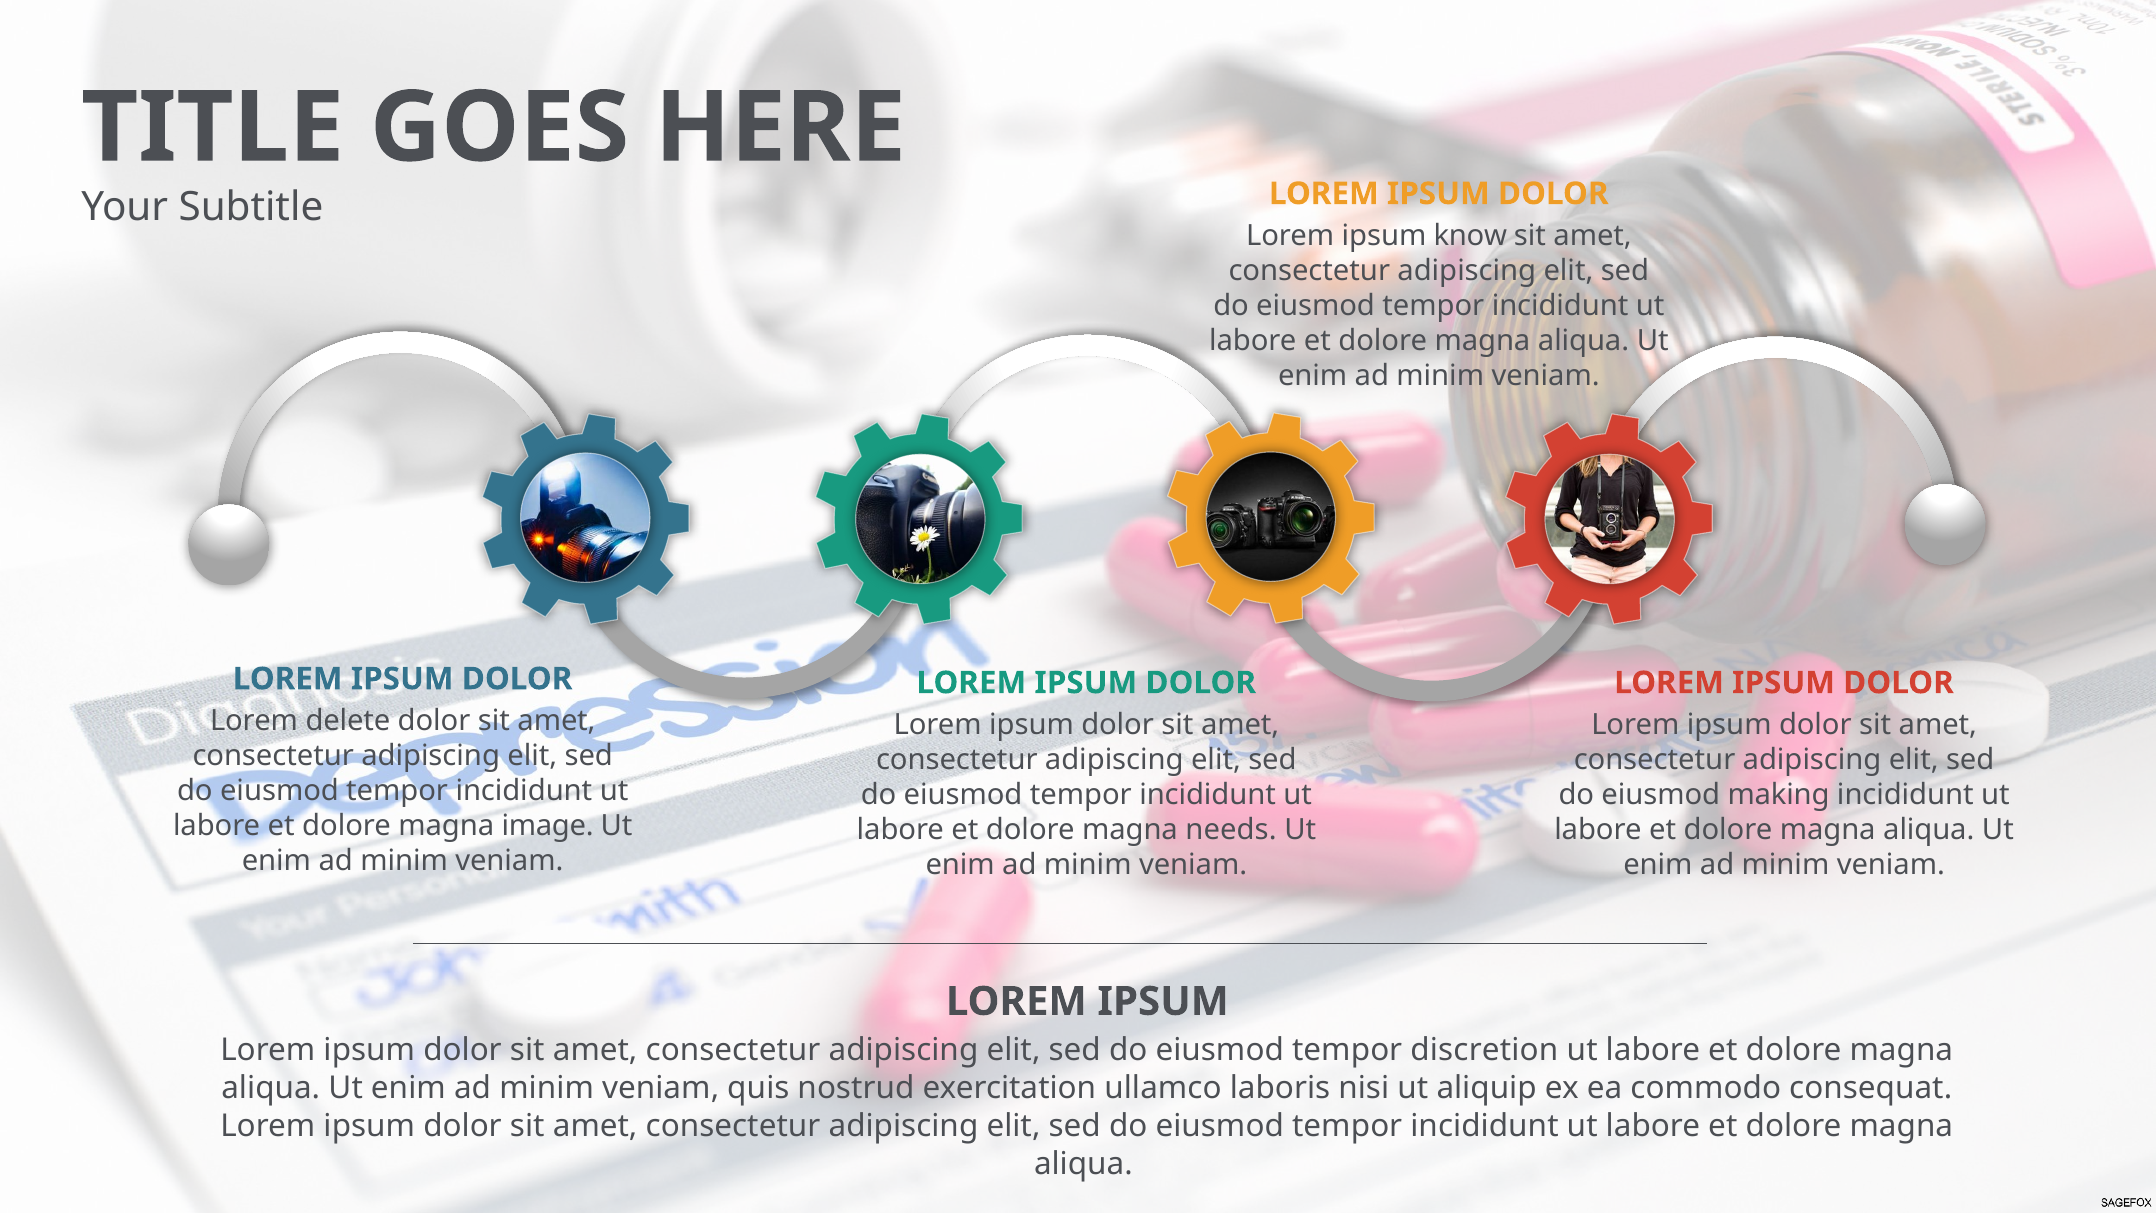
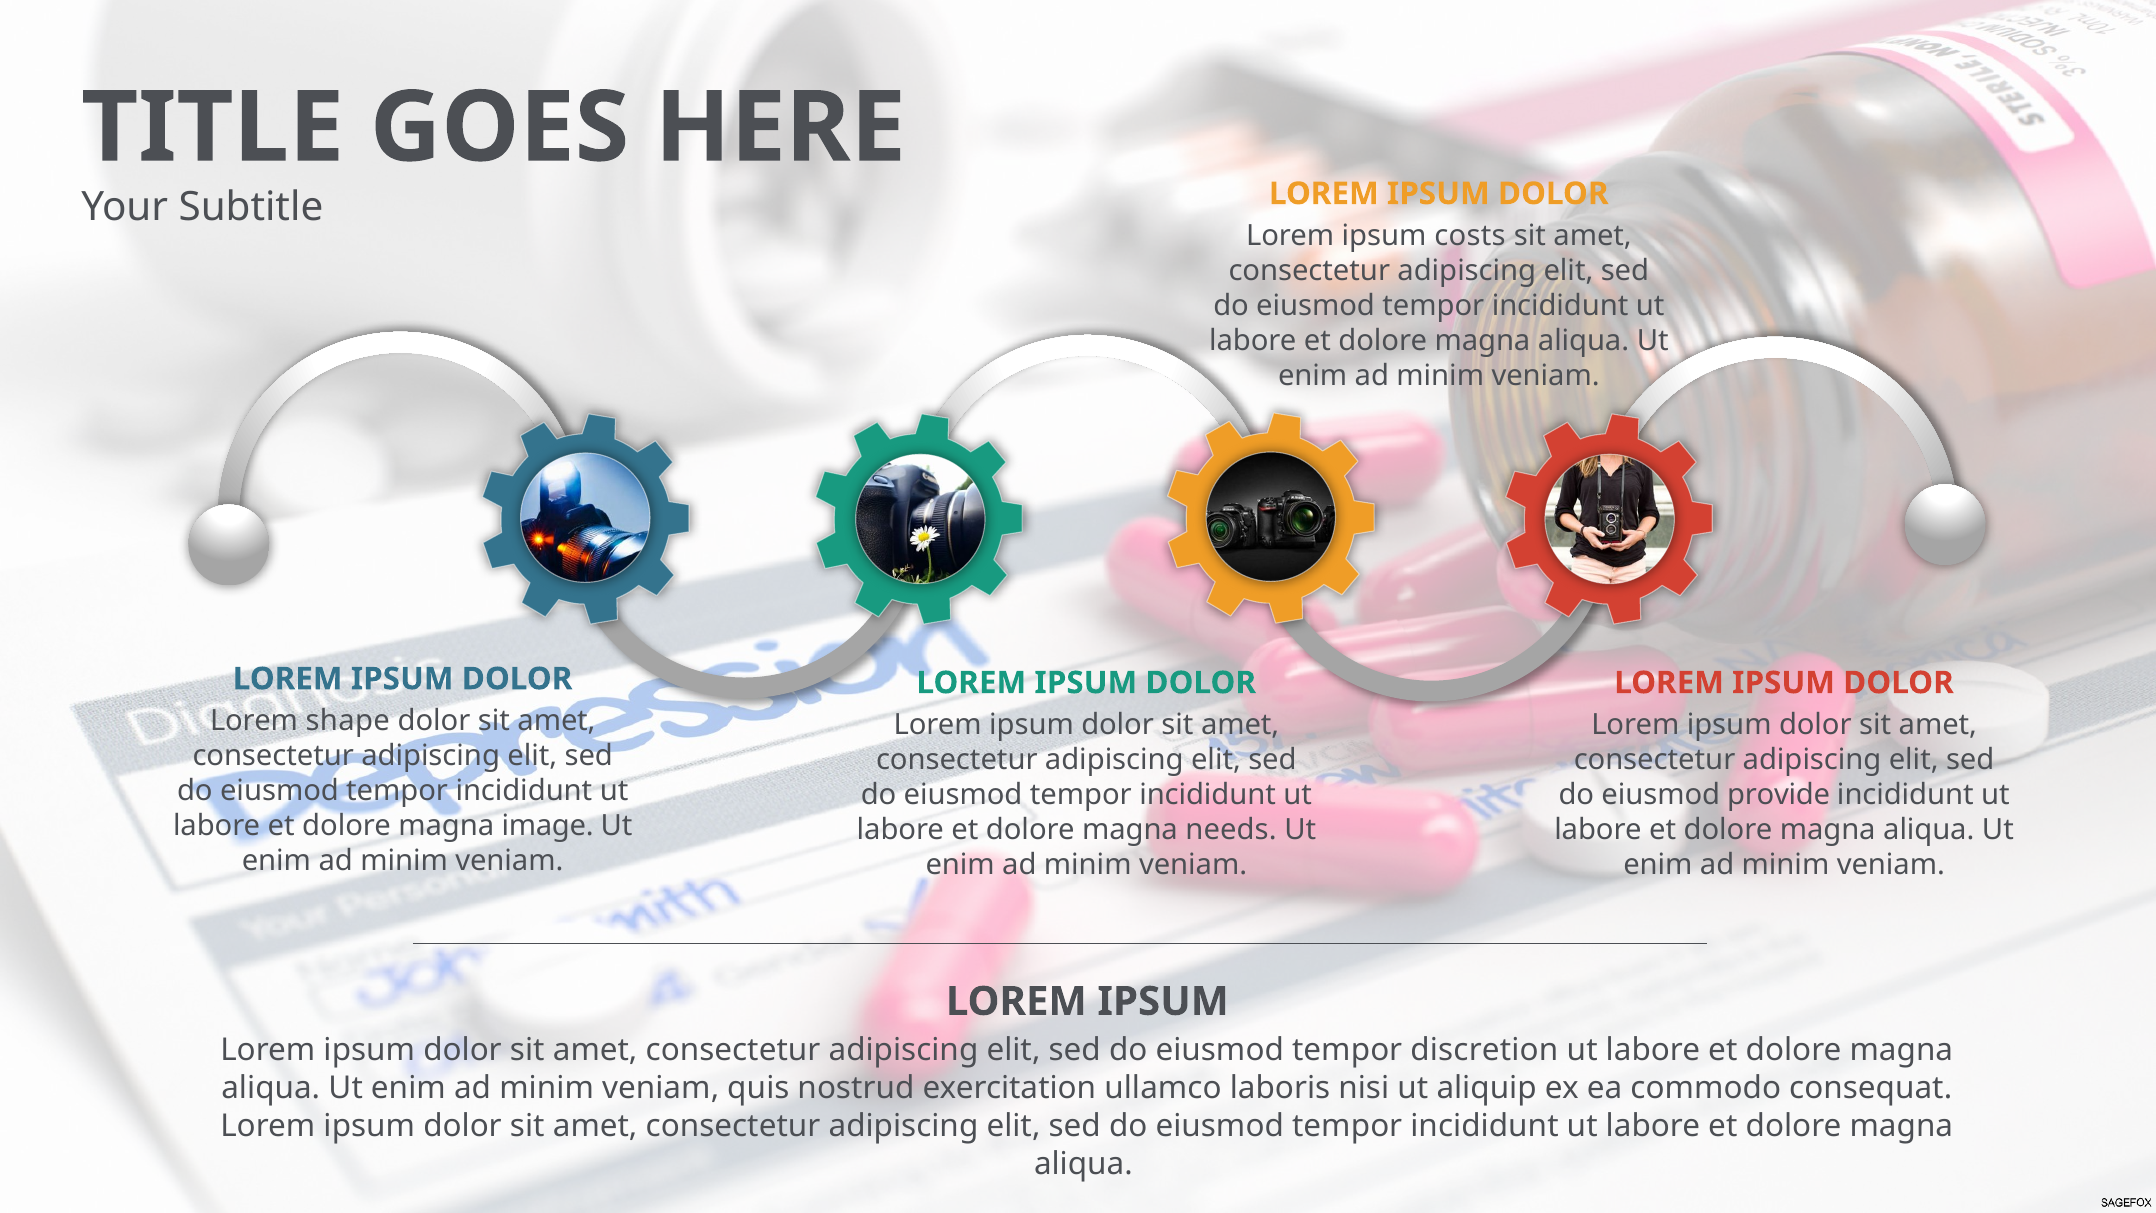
know: know -> costs
delete: delete -> shape
making: making -> provide
